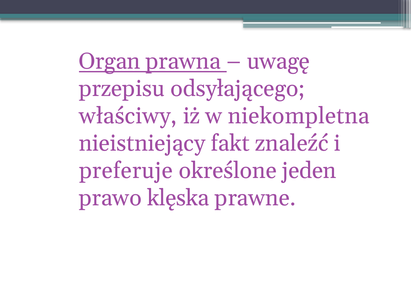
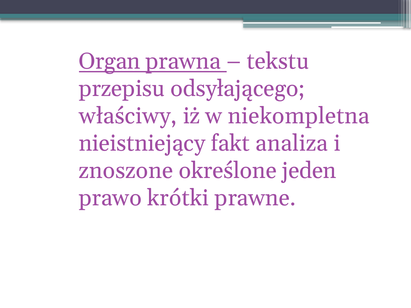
uwagę: uwagę -> tekstu
znaleźć: znaleźć -> analiza
preferuje: preferuje -> znoszone
klęska: klęska -> krótki
